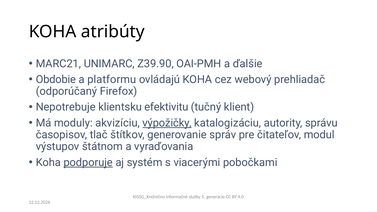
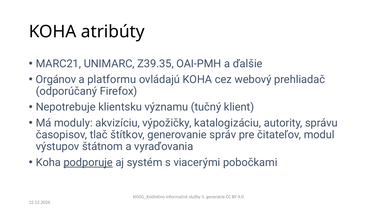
Z39.90: Z39.90 -> Z39.35
Obdobie: Obdobie -> Orgánov
efektivitu: efektivitu -> významu
výpožičky underline: present -> none
